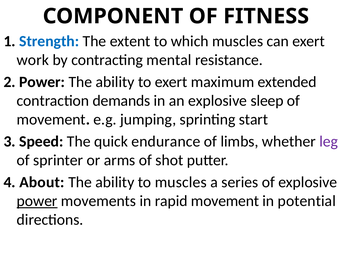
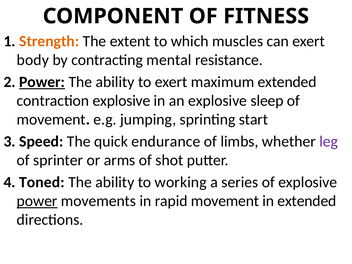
Strength colour: blue -> orange
work: work -> body
Power at (42, 82) underline: none -> present
contraction demands: demands -> explosive
About: About -> Toned
to muscles: muscles -> working
in potential: potential -> extended
